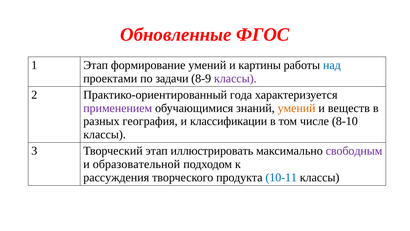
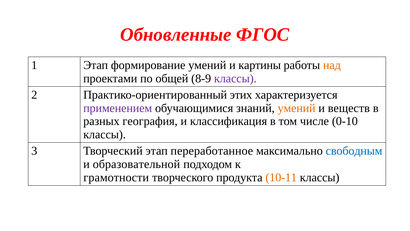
над colour: blue -> orange
задачи: задачи -> общей
года: года -> этих
классификации: классификации -> классификация
8-10: 8-10 -> 0-10
иллюстрировать: иллюстрировать -> переработанное
свободным colour: purple -> blue
рассуждения: рассуждения -> грамотности
10-11 colour: blue -> orange
